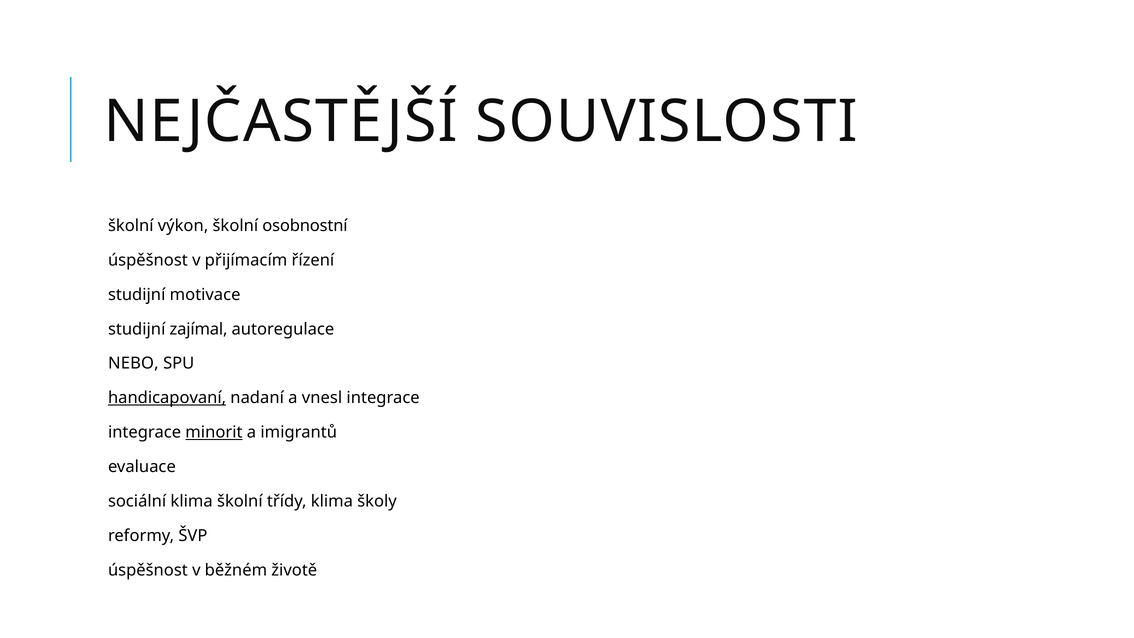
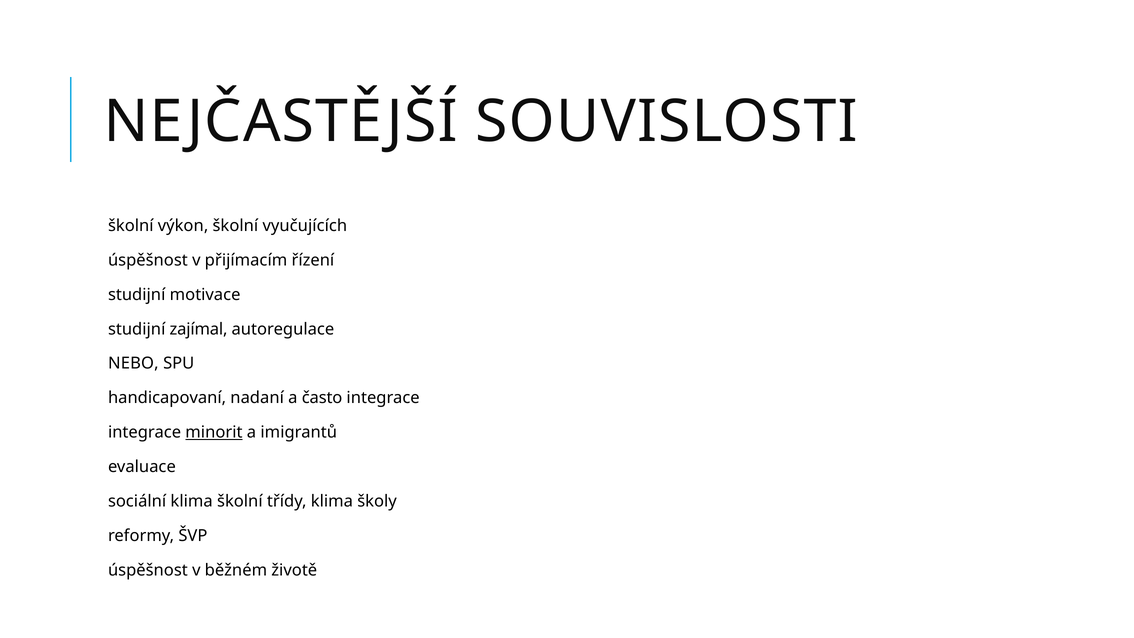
osobnostní: osobnostní -> vyučujících
handicapovaní underline: present -> none
vnesl: vnesl -> často
